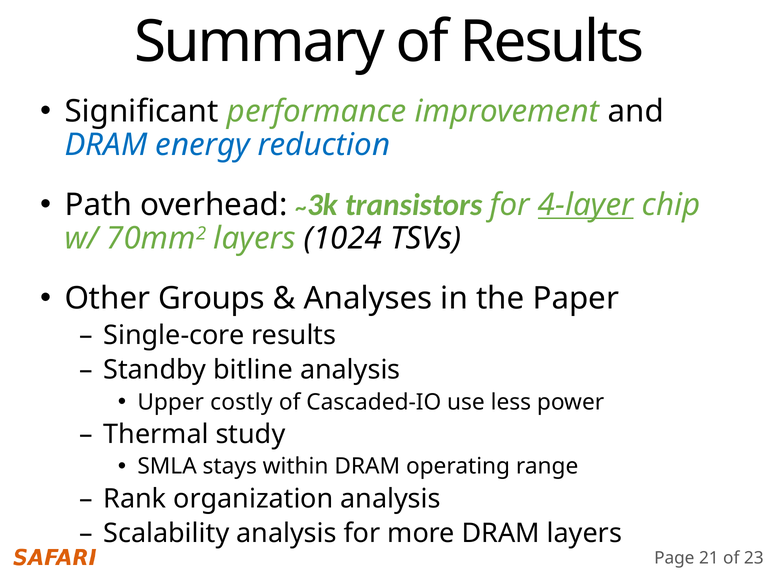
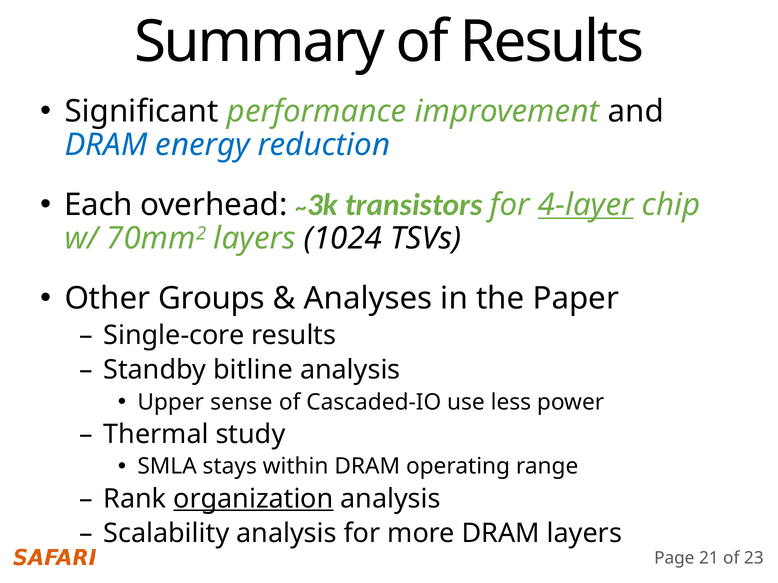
Path: Path -> Each
costly: costly -> sense
organization underline: none -> present
